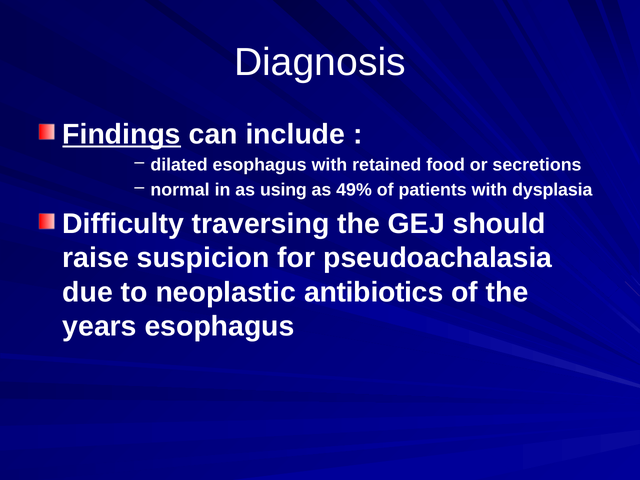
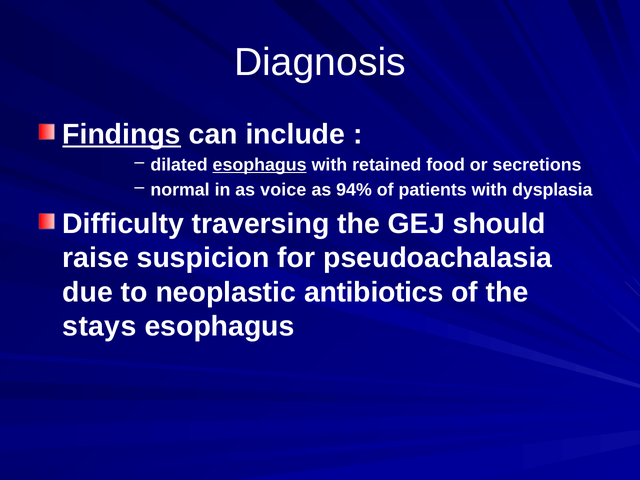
esophagus at (260, 165) underline: none -> present
using: using -> voice
49%: 49% -> 94%
years: years -> stays
